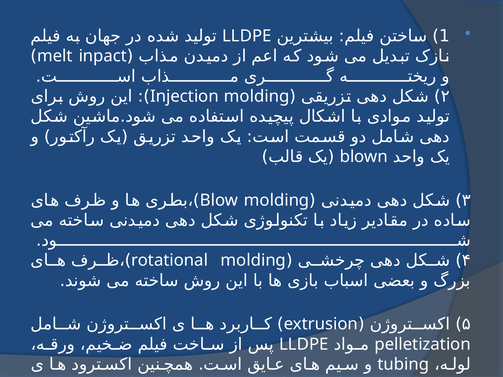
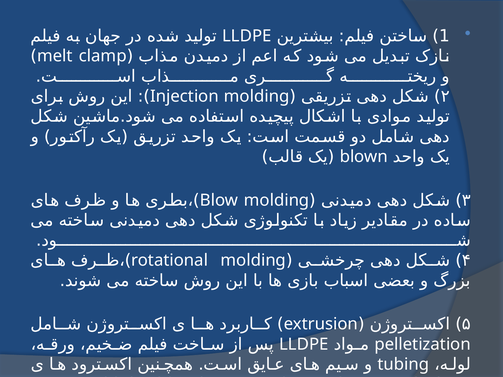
inpact: inpact -> clamp
